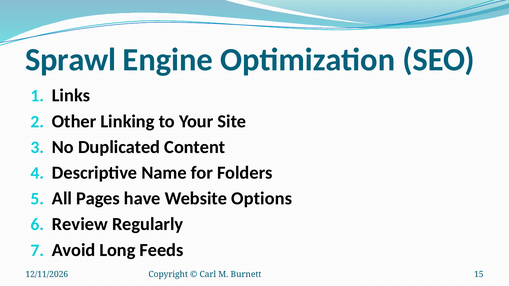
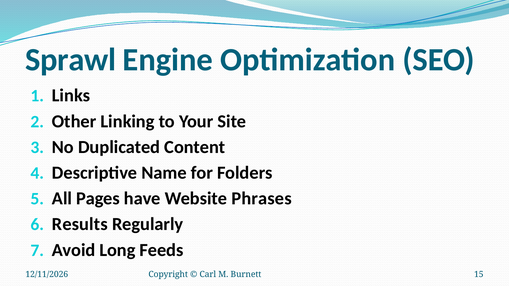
Options: Options -> Phrases
Review: Review -> Results
